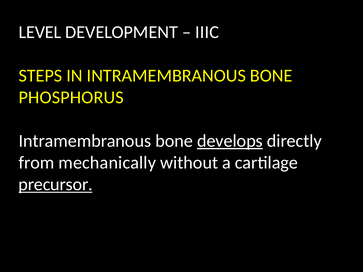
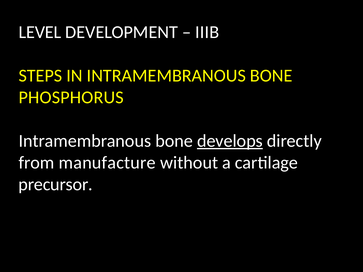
IIIC: IIIC -> IIIB
mechanically: mechanically -> manufacture
precursor underline: present -> none
